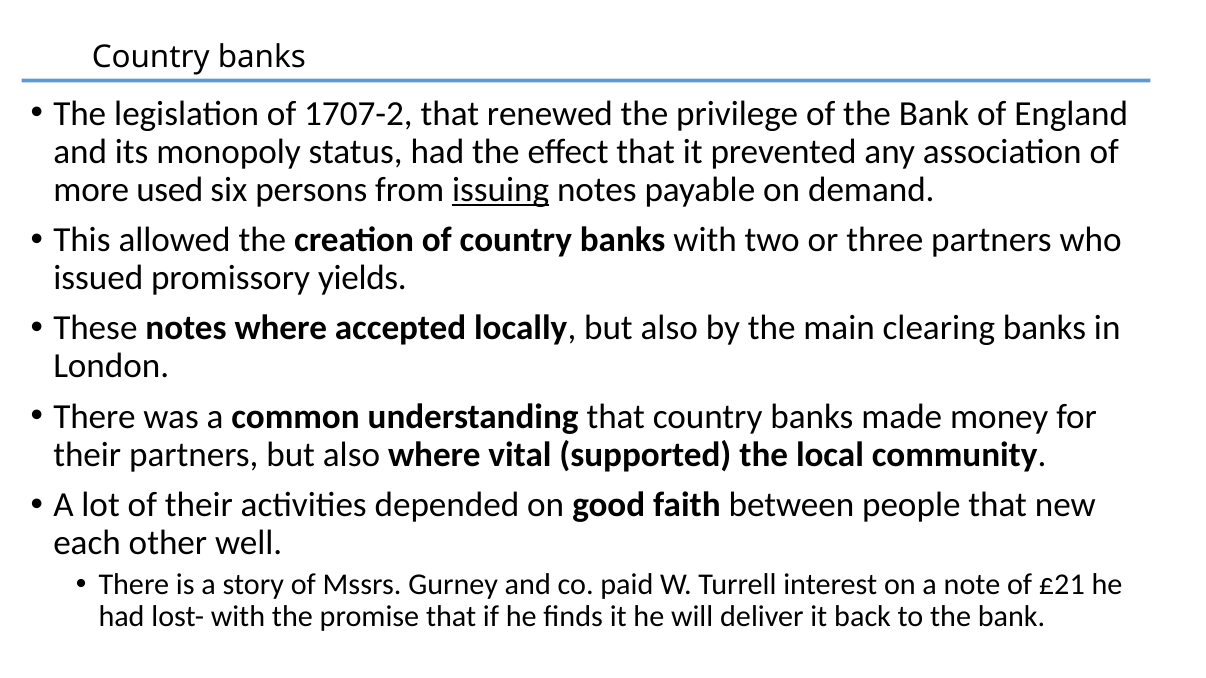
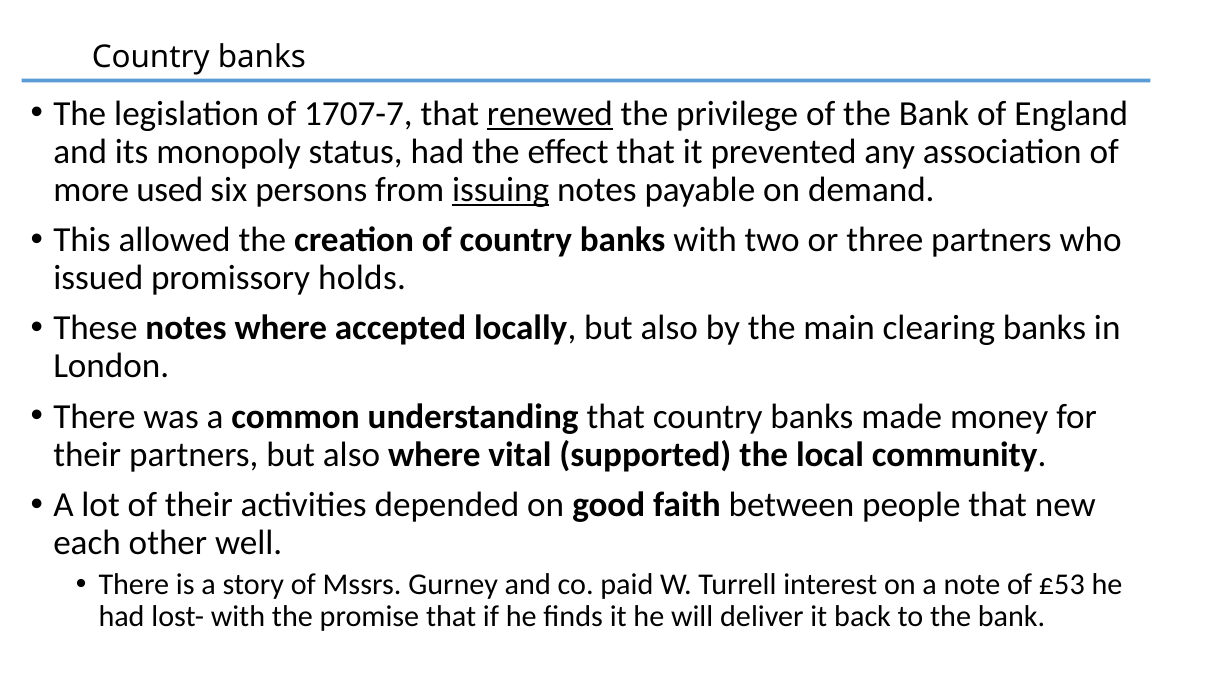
1707-2: 1707-2 -> 1707-7
renewed underline: none -> present
yields: yields -> holds
£21: £21 -> £53
